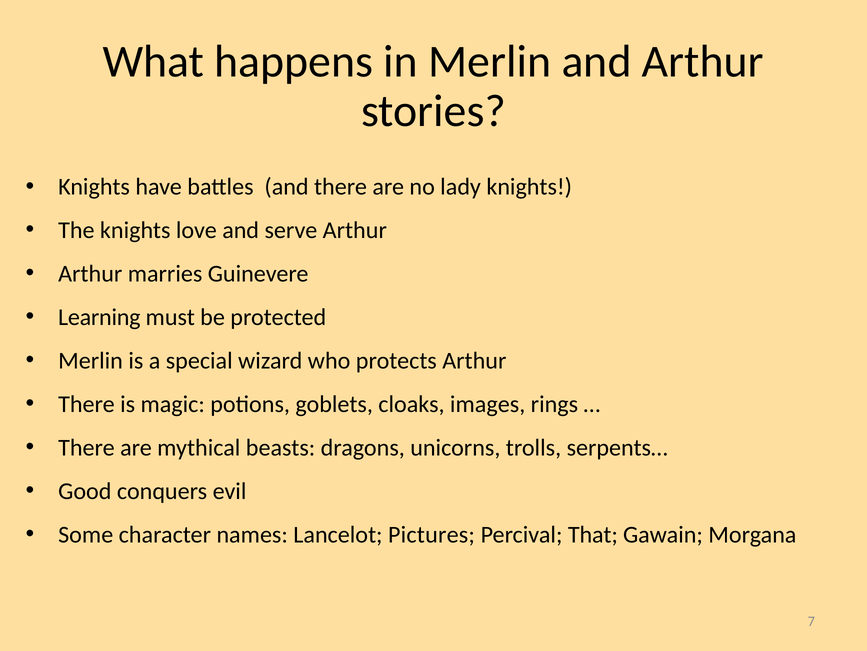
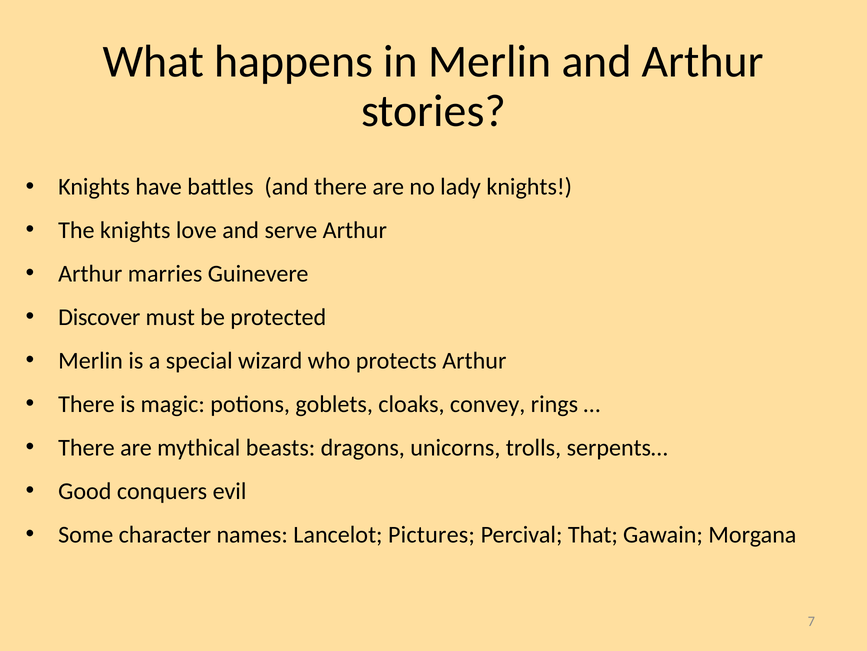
Learning: Learning -> Discover
images: images -> convey
